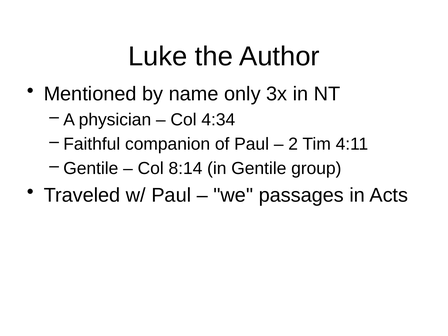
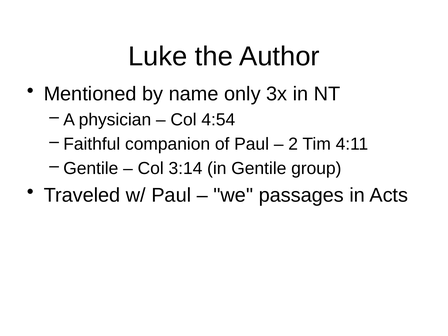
4:34: 4:34 -> 4:54
8:14: 8:14 -> 3:14
